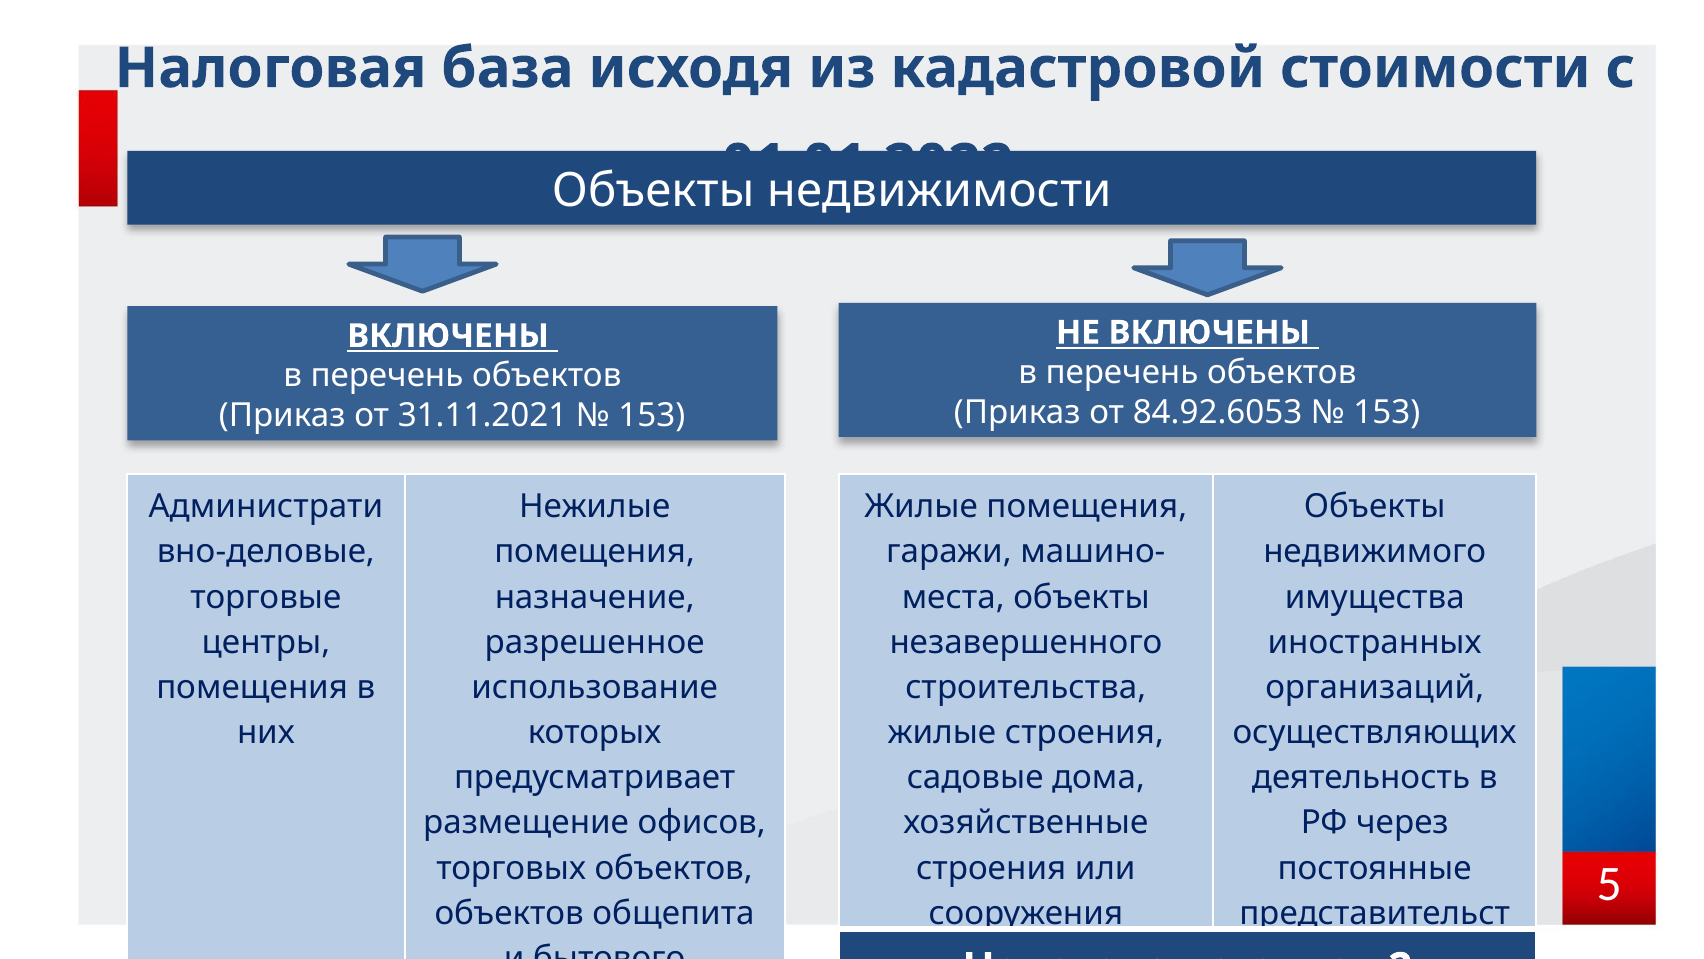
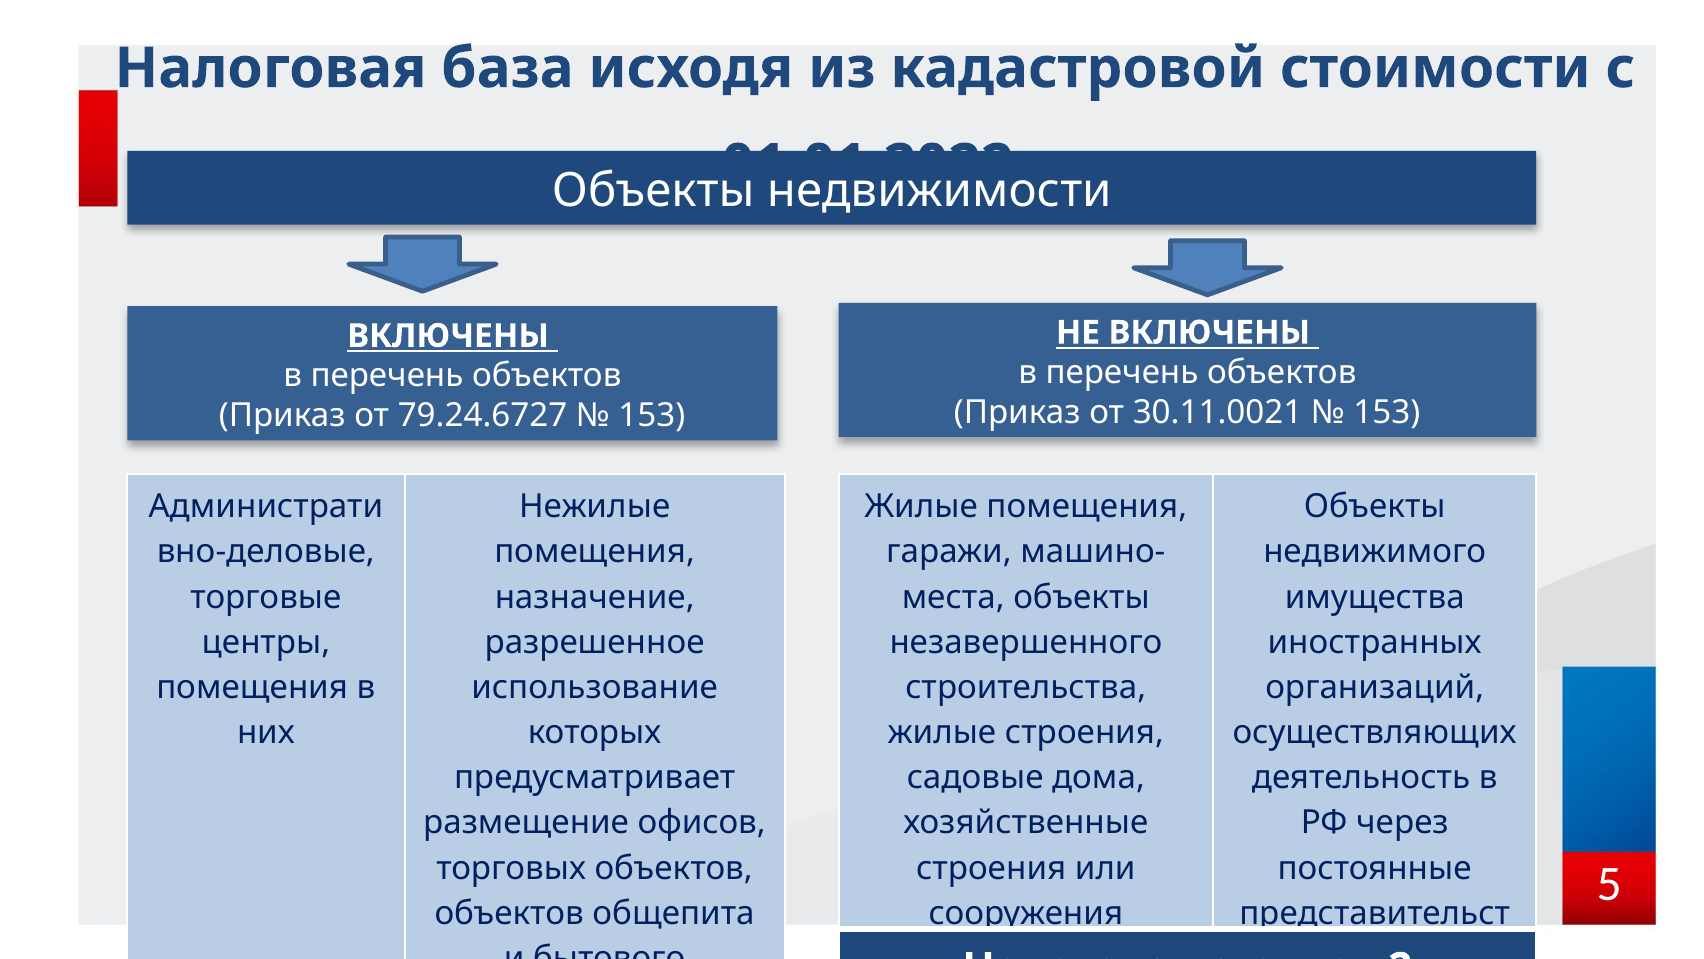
84.92.6053: 84.92.6053 -> 30.11.0021
31.11.2021: 31.11.2021 -> 79.24.6727
